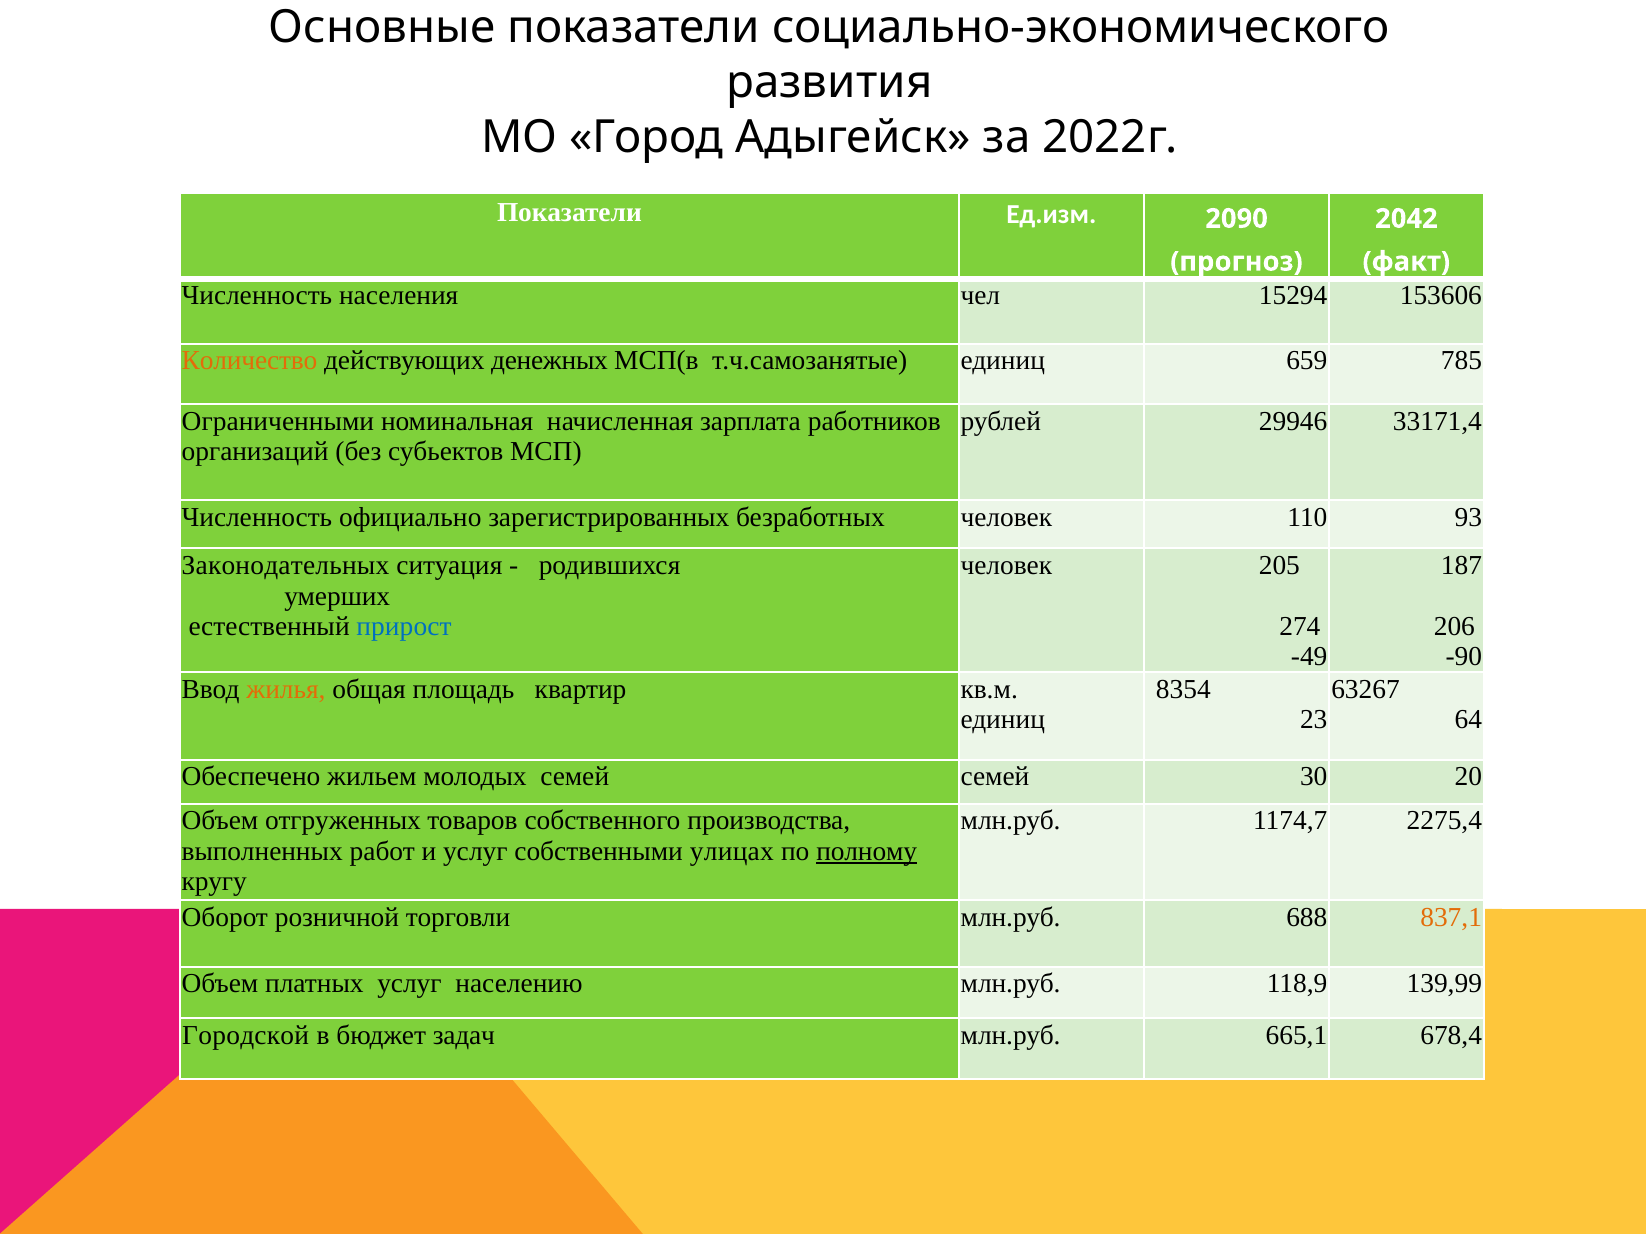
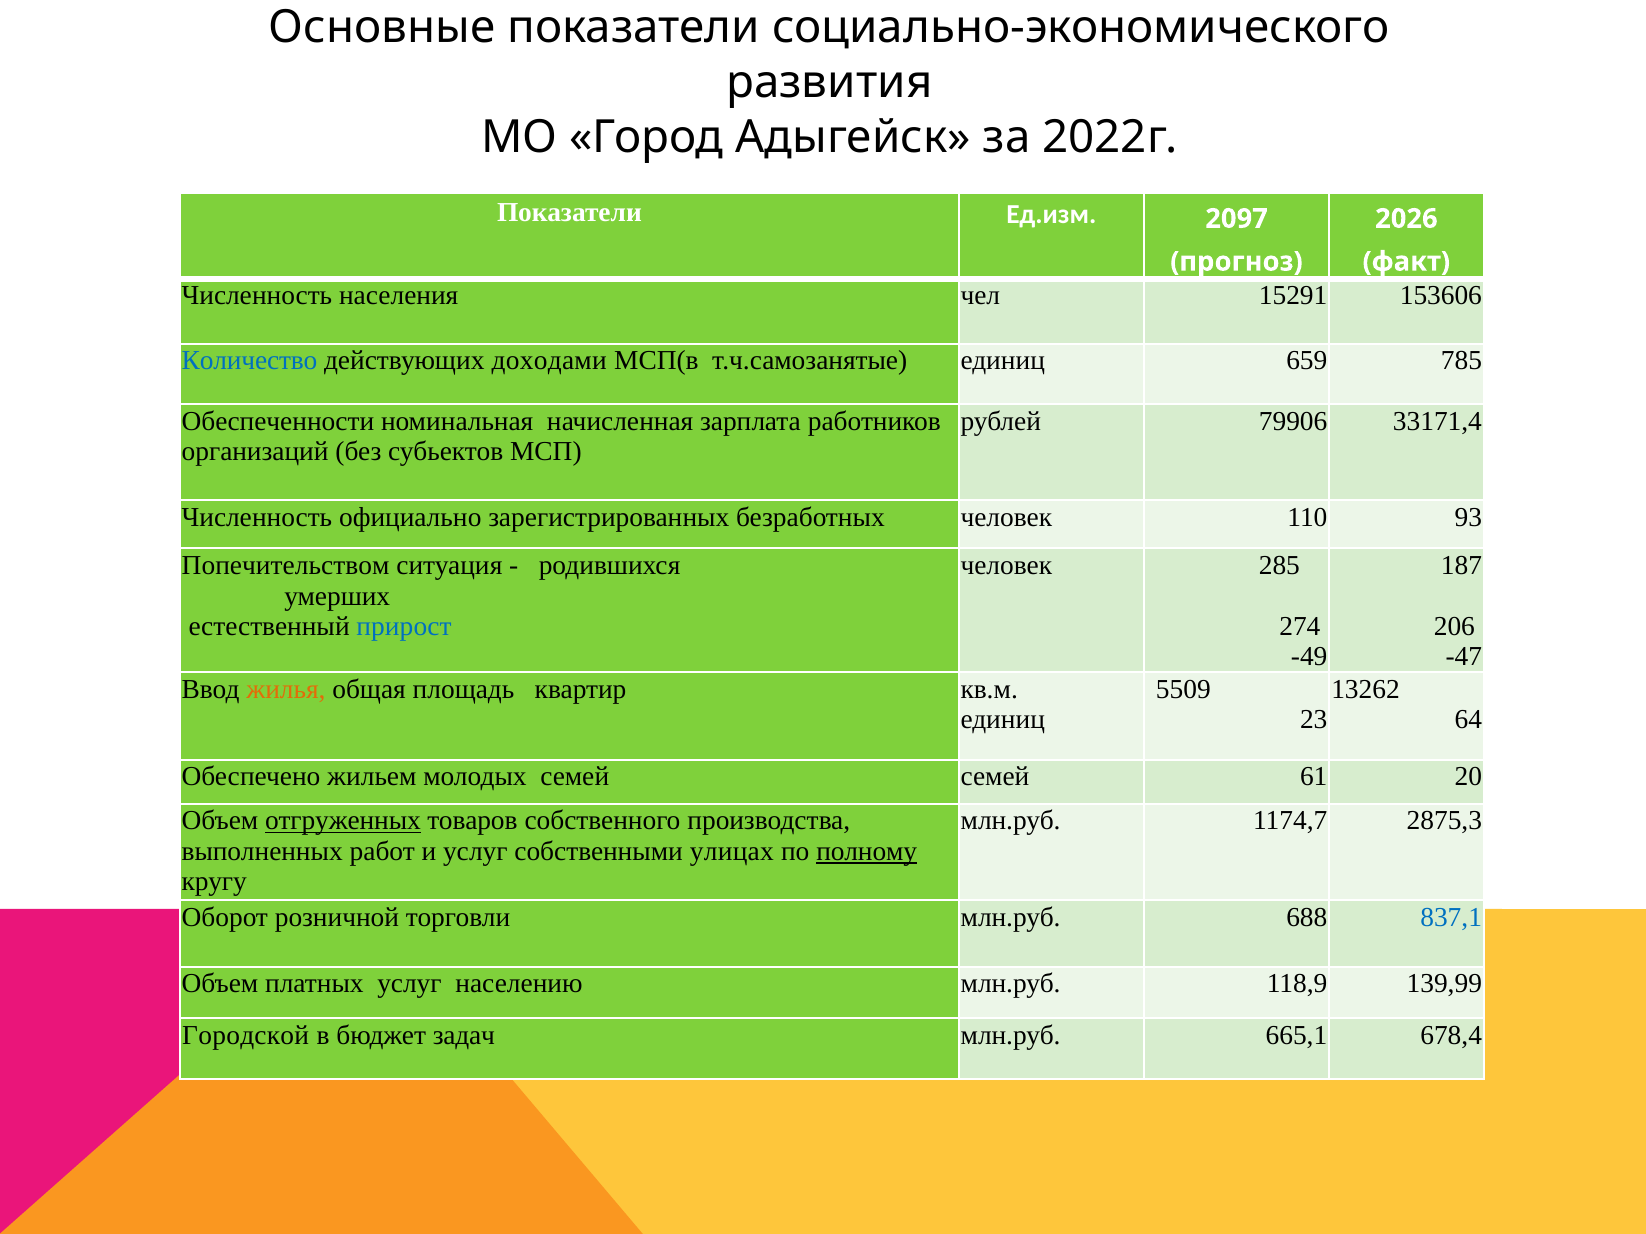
2090: 2090 -> 2097
2042: 2042 -> 2026
15294: 15294 -> 15291
Количество colour: orange -> blue
денежных: денежных -> доходами
Ограниченными: Ограниченными -> Обеспеченности
29946: 29946 -> 79906
Законодательных: Законодательных -> Попечительством
205: 205 -> 285
-90: -90 -> -47
8354: 8354 -> 5509
63267: 63267 -> 13262
30: 30 -> 61
отгруженных underline: none -> present
2275,4: 2275,4 -> 2875,3
837,1 colour: orange -> blue
